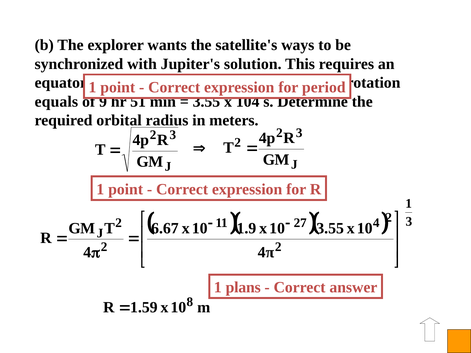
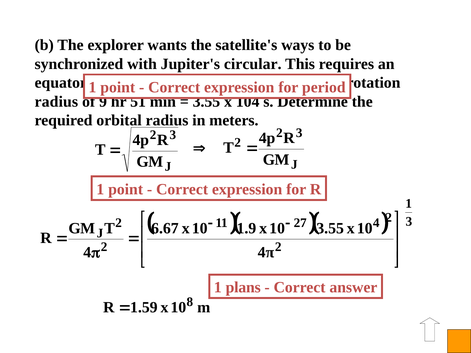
solution: solution -> circular
equals at (56, 102): equals -> radius
